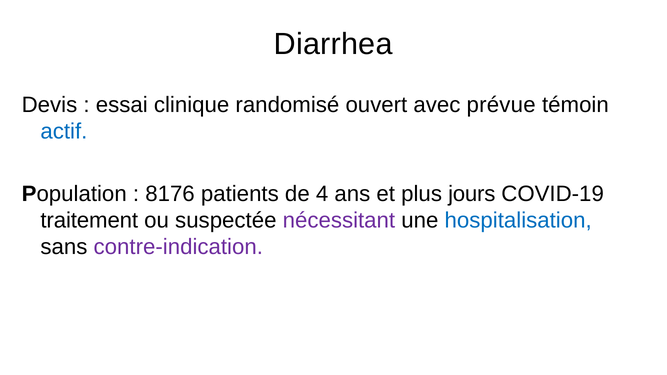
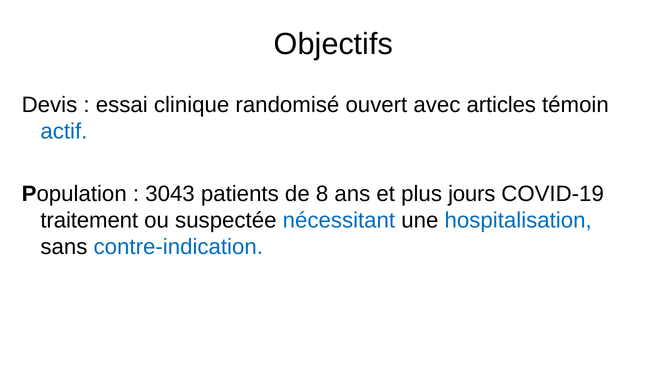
Diarrhea: Diarrhea -> Objectifs
prévue: prévue -> articles
8176: 8176 -> 3043
4: 4 -> 8
nécessitant colour: purple -> blue
contre-indication colour: purple -> blue
